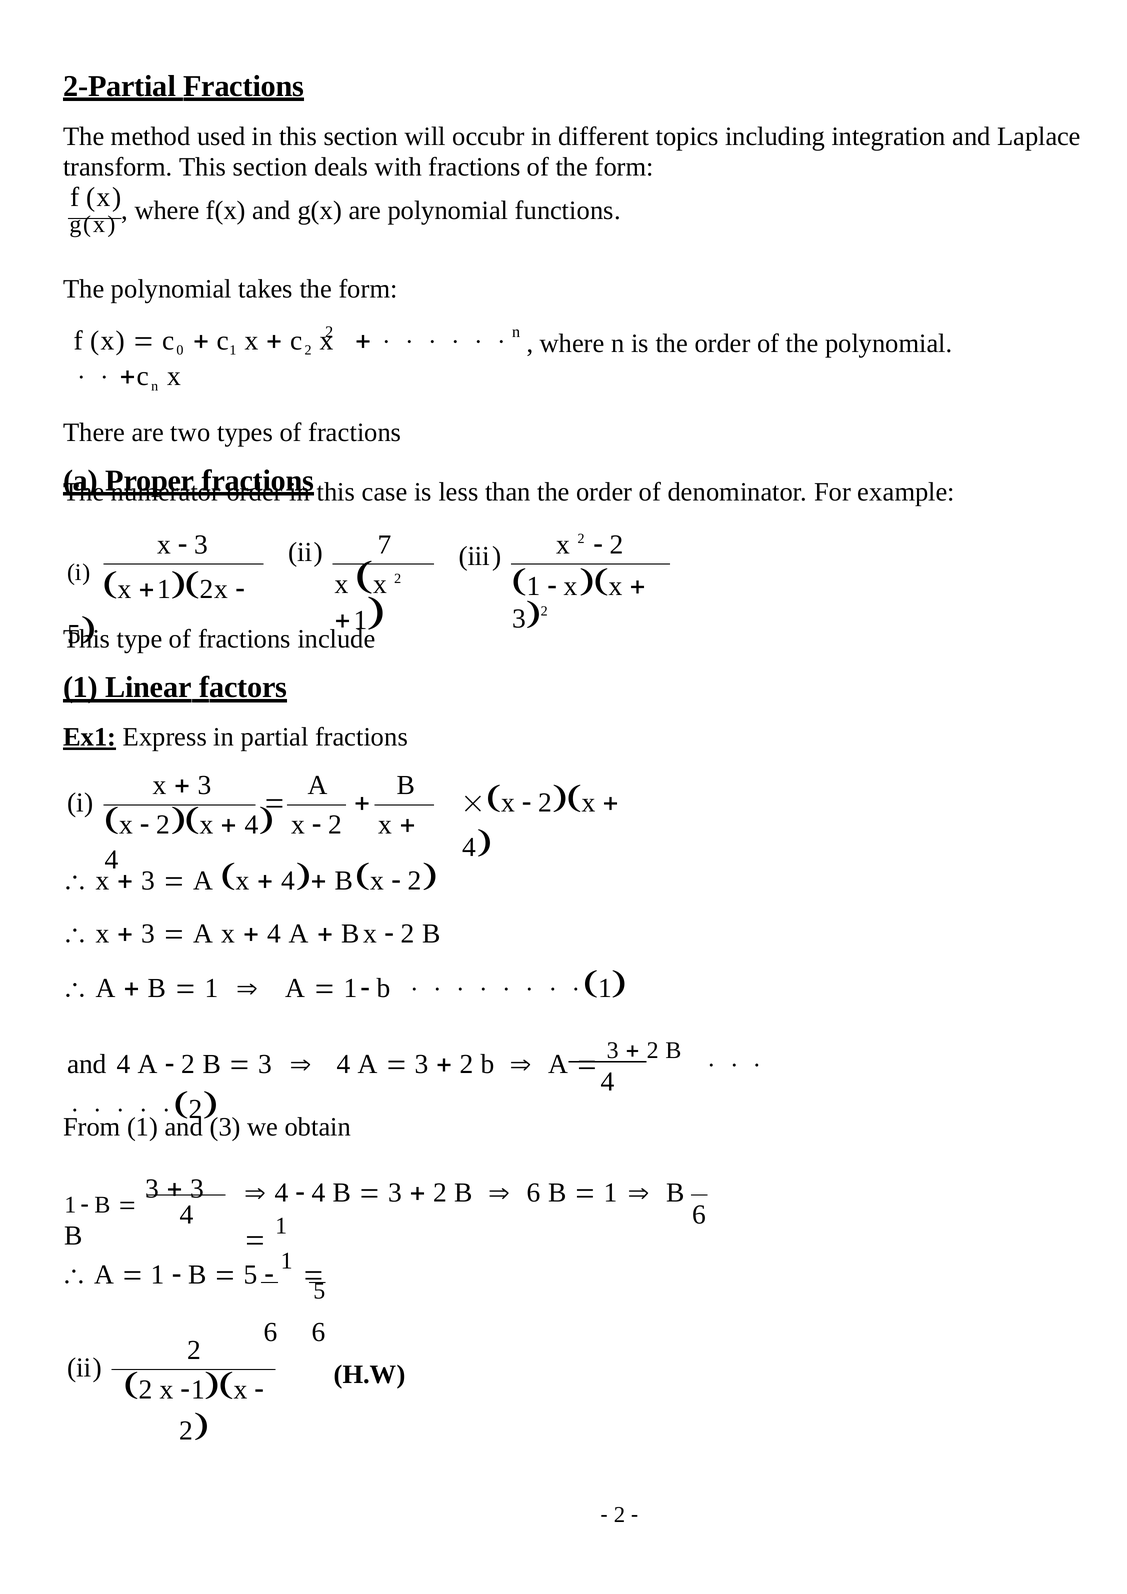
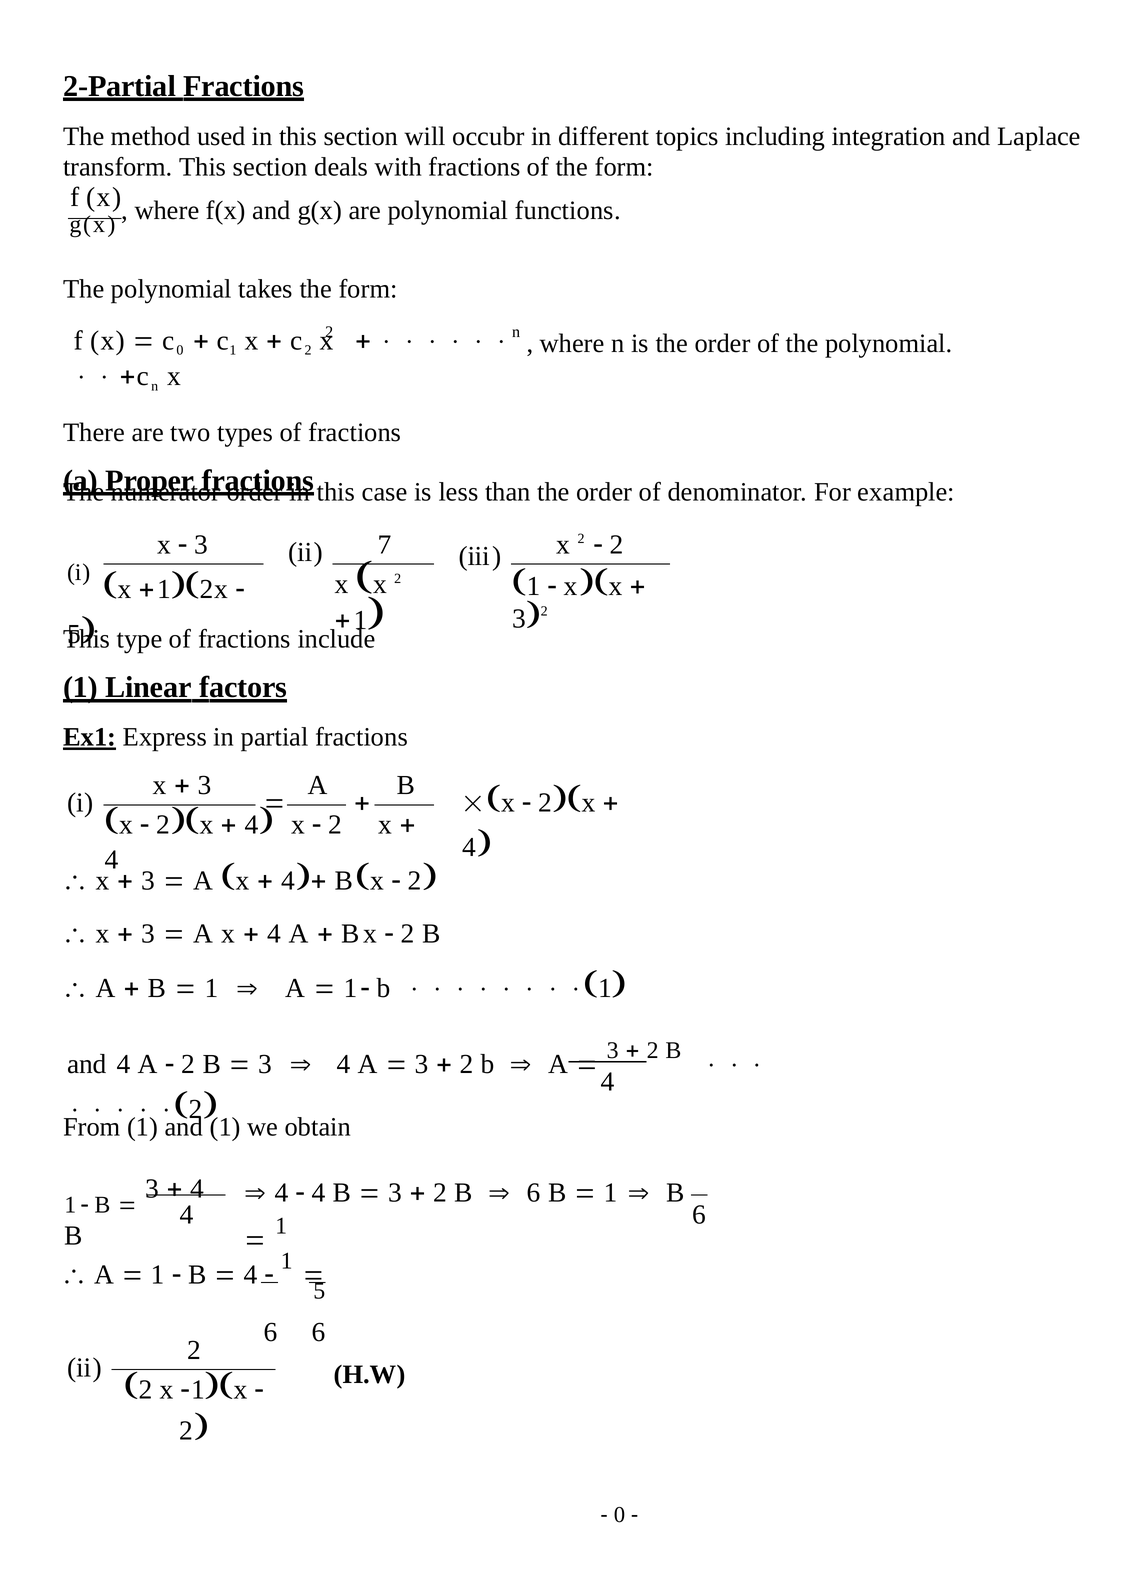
3 at (225, 1128): 3 -> 1
3 at (197, 1190): 3 -> 4
5 at (250, 1275): 5 -> 4
2 at (619, 1515): 2 -> 0
